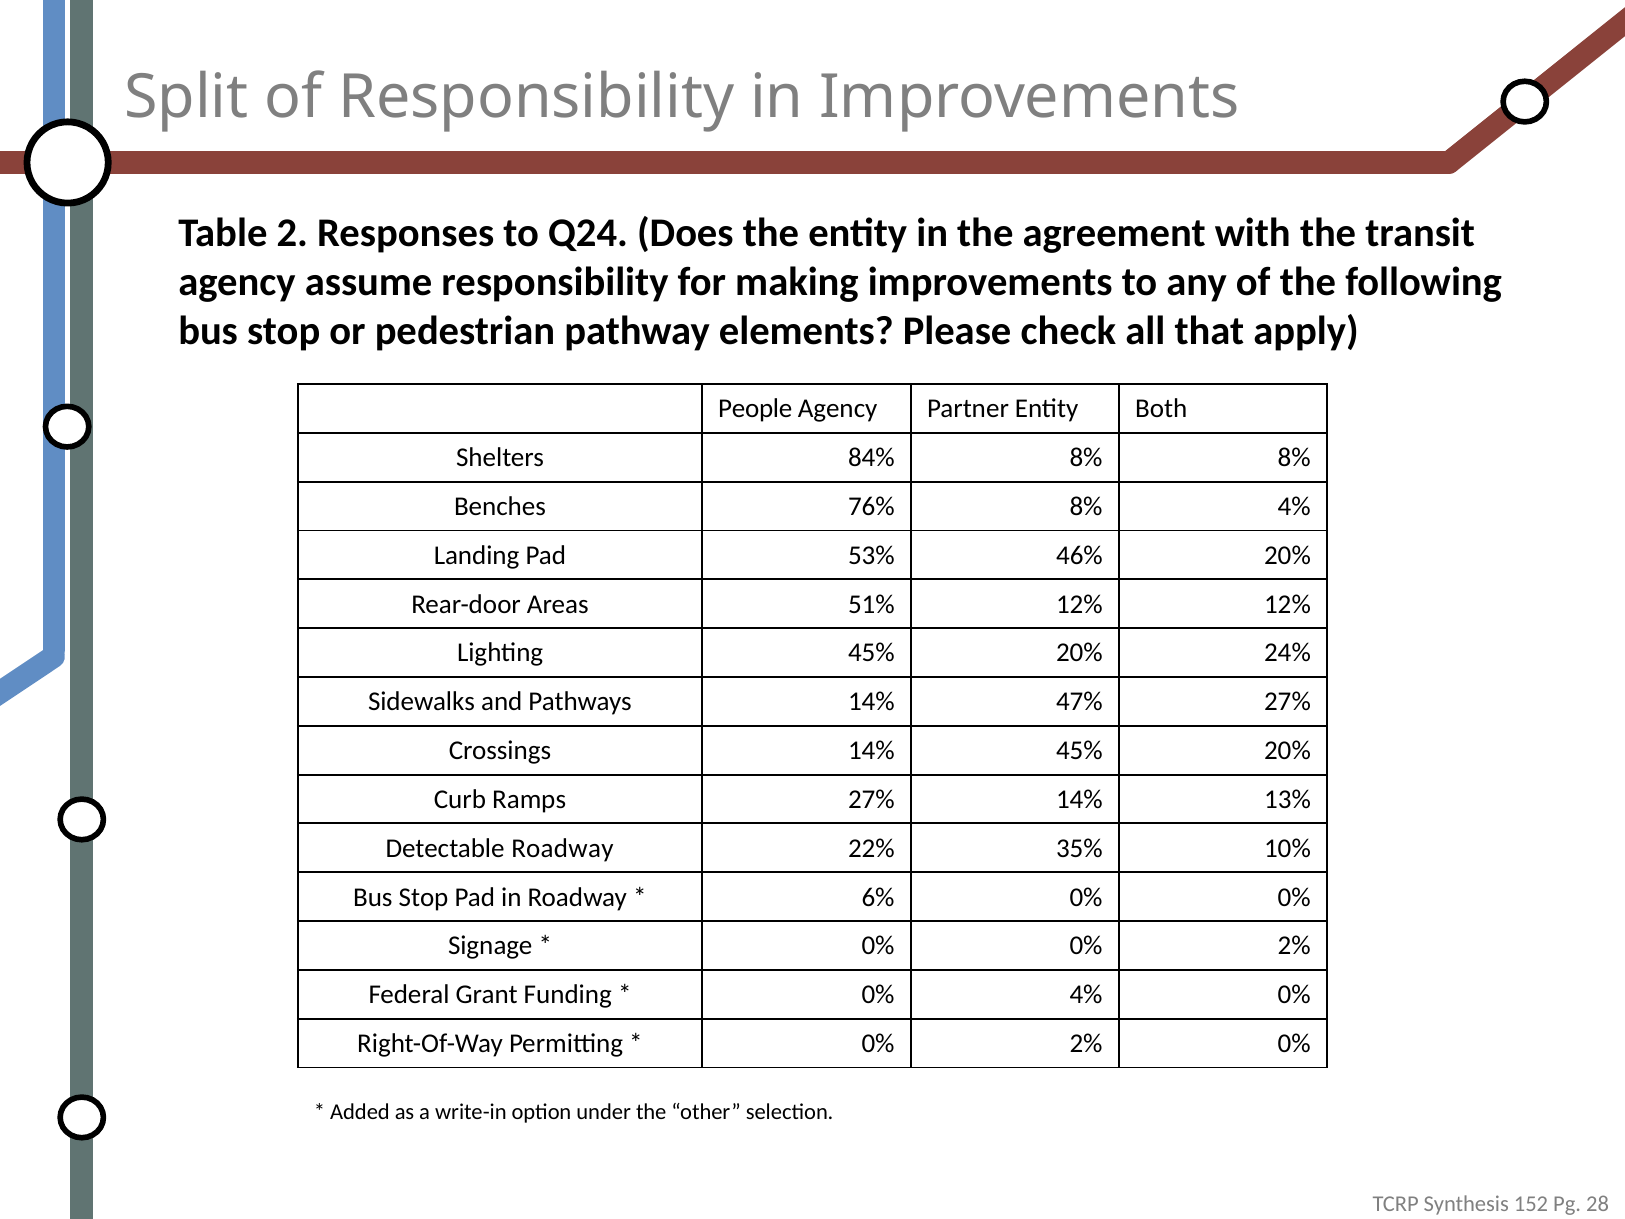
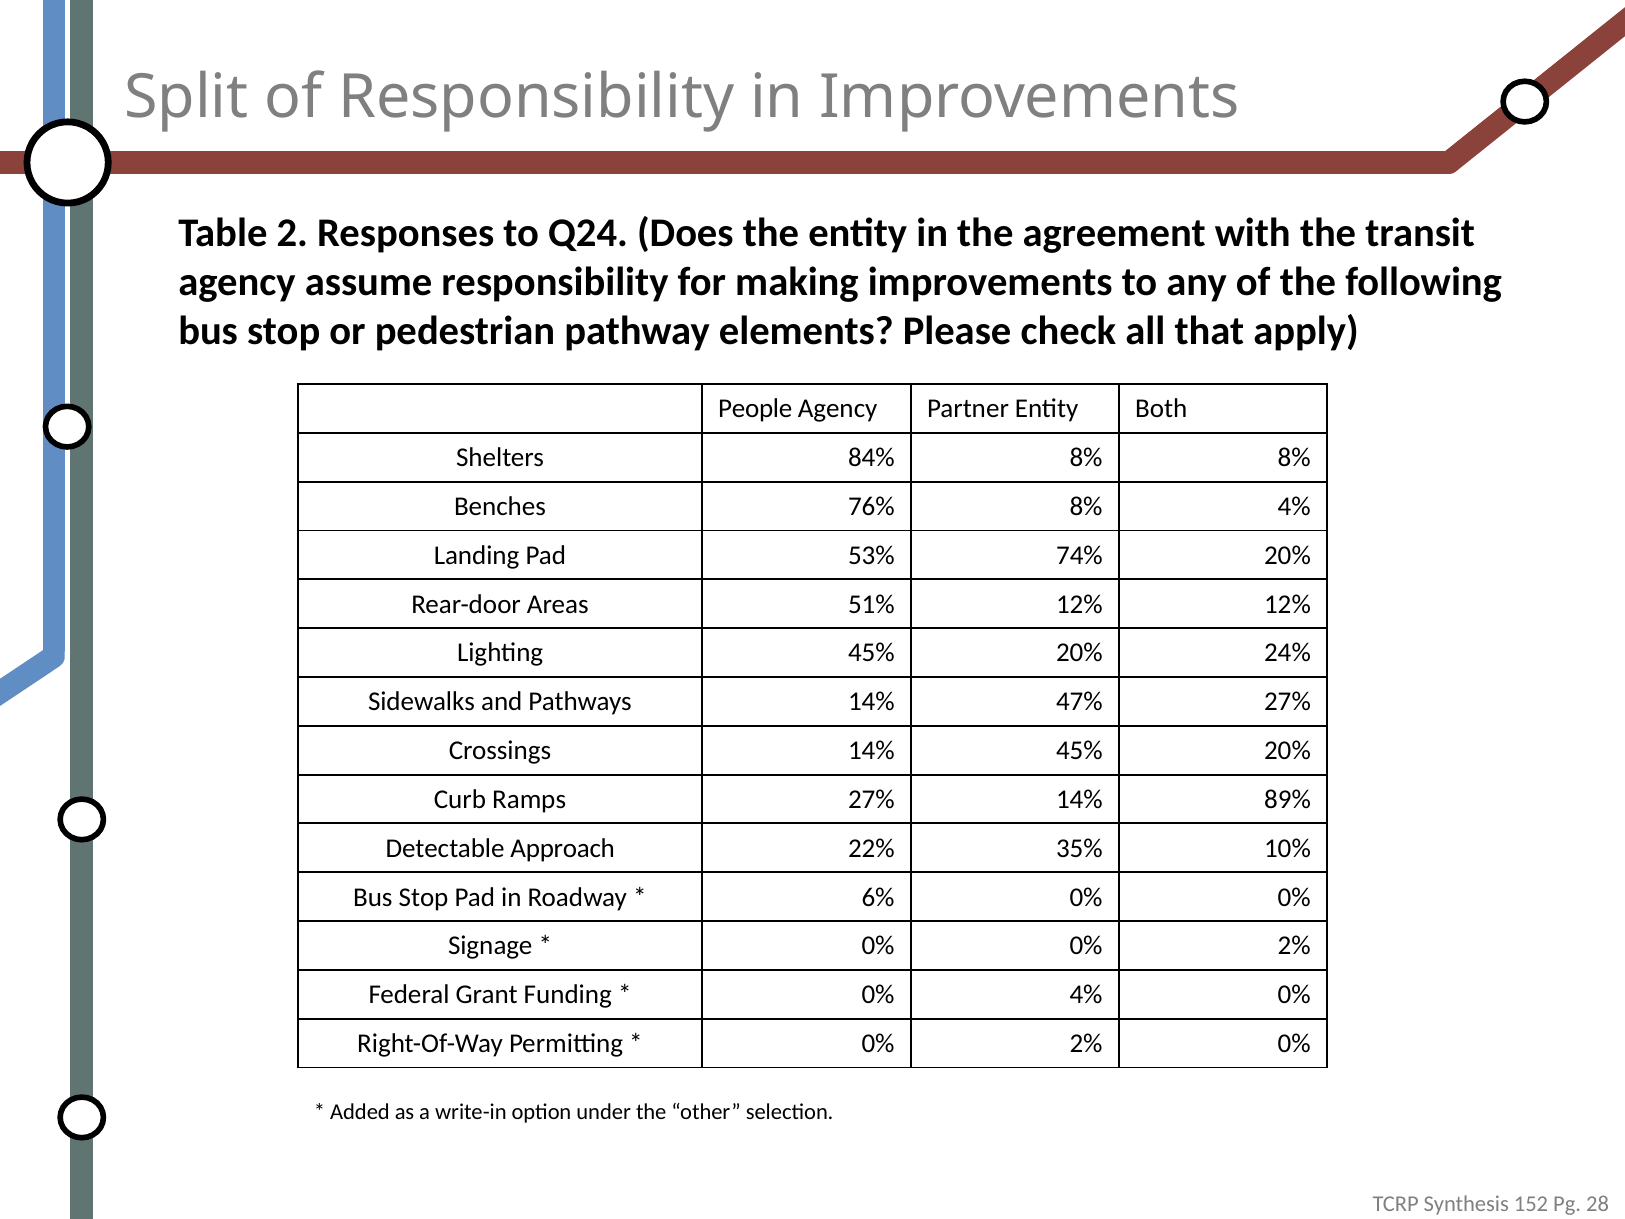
46%: 46% -> 74%
13%: 13% -> 89%
Detectable Roadway: Roadway -> Approach
